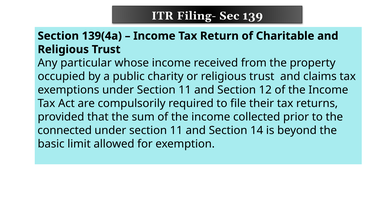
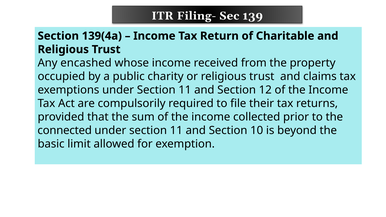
particular: particular -> encashed
14: 14 -> 10
